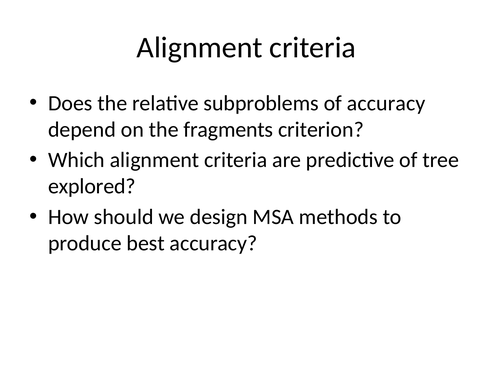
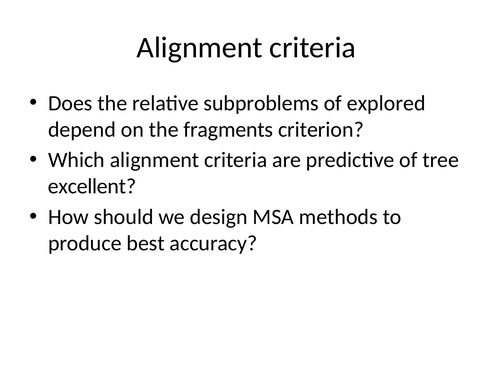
of accuracy: accuracy -> explored
explored: explored -> excellent
